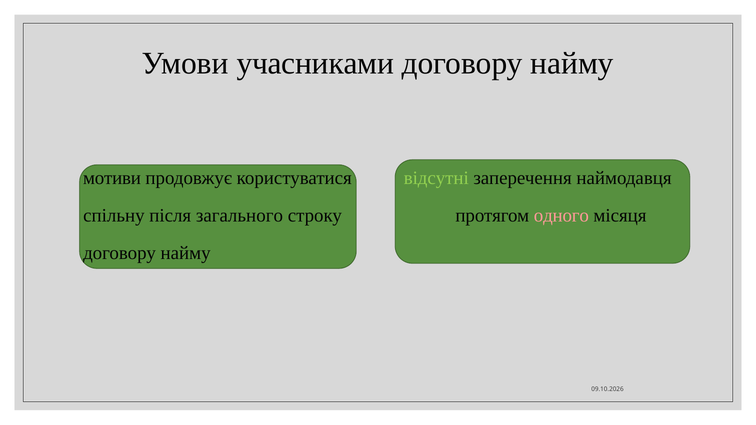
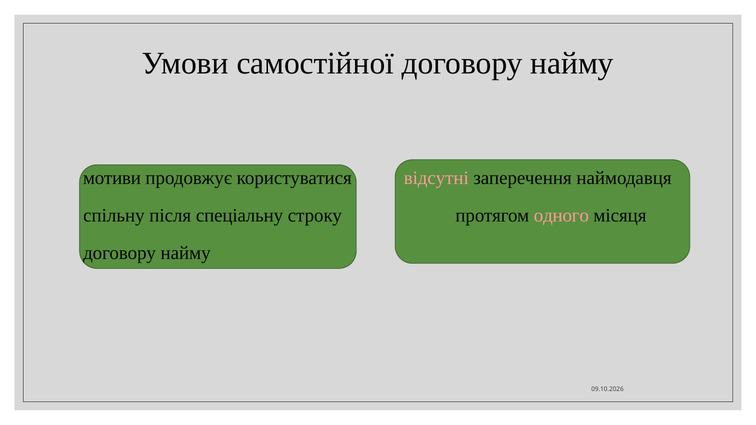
учасниками: учасниками -> самостійної
відсутні colour: light green -> pink
загального: загального -> спеціальну
